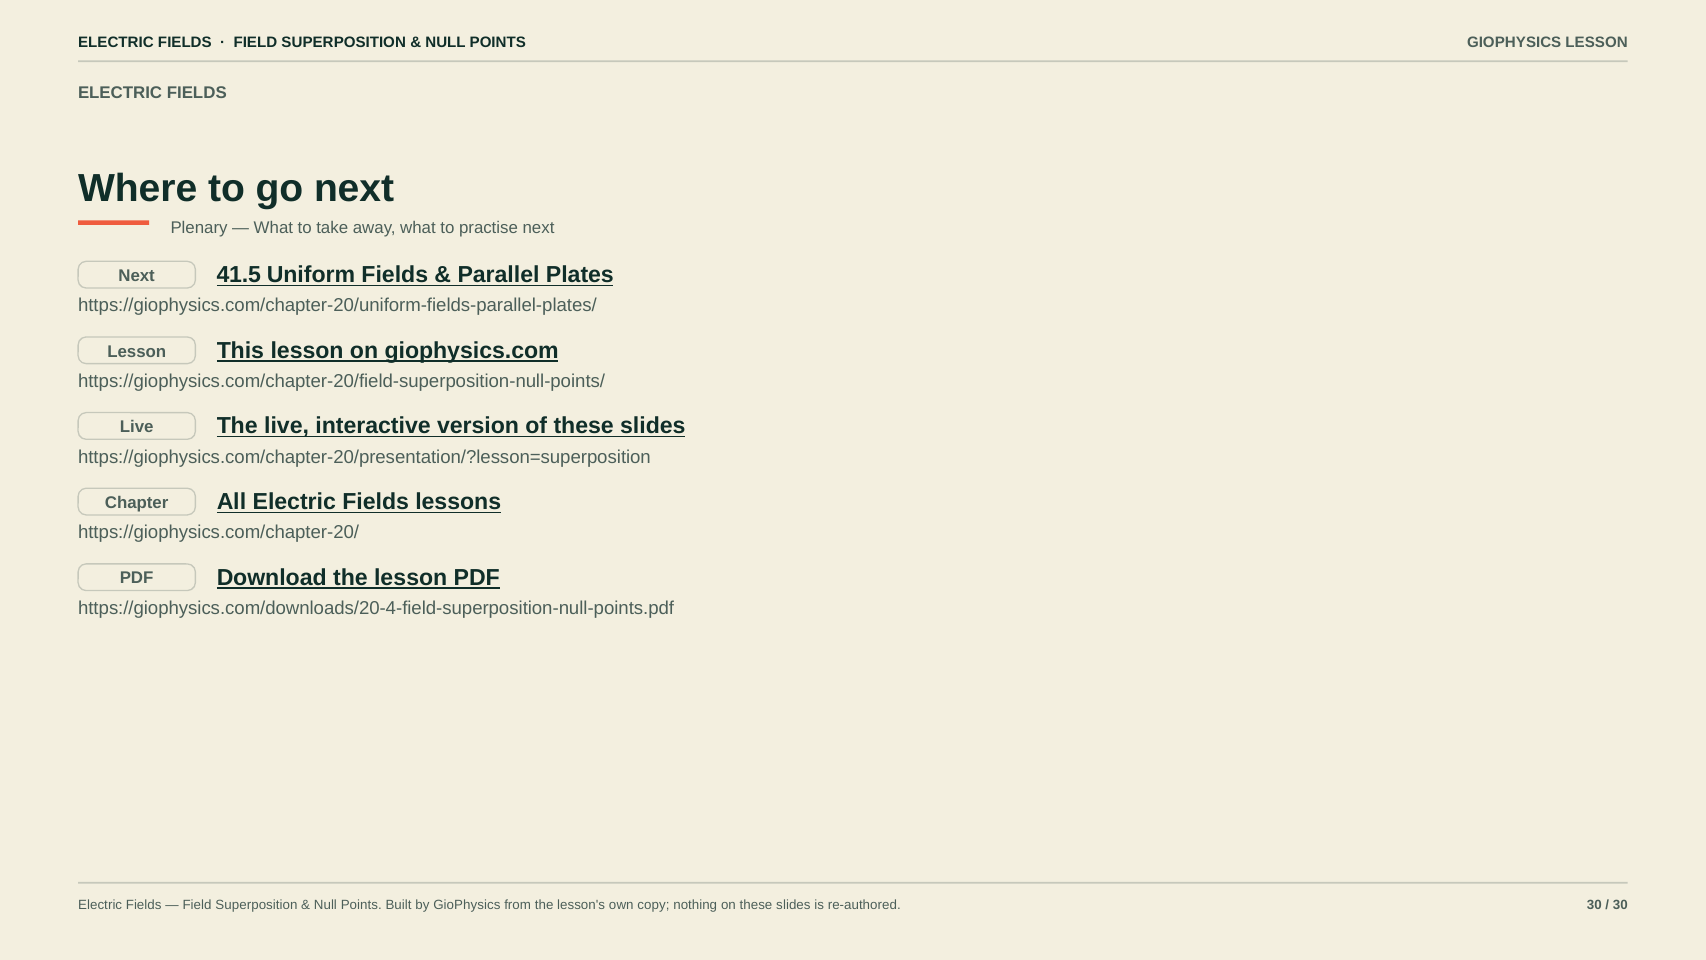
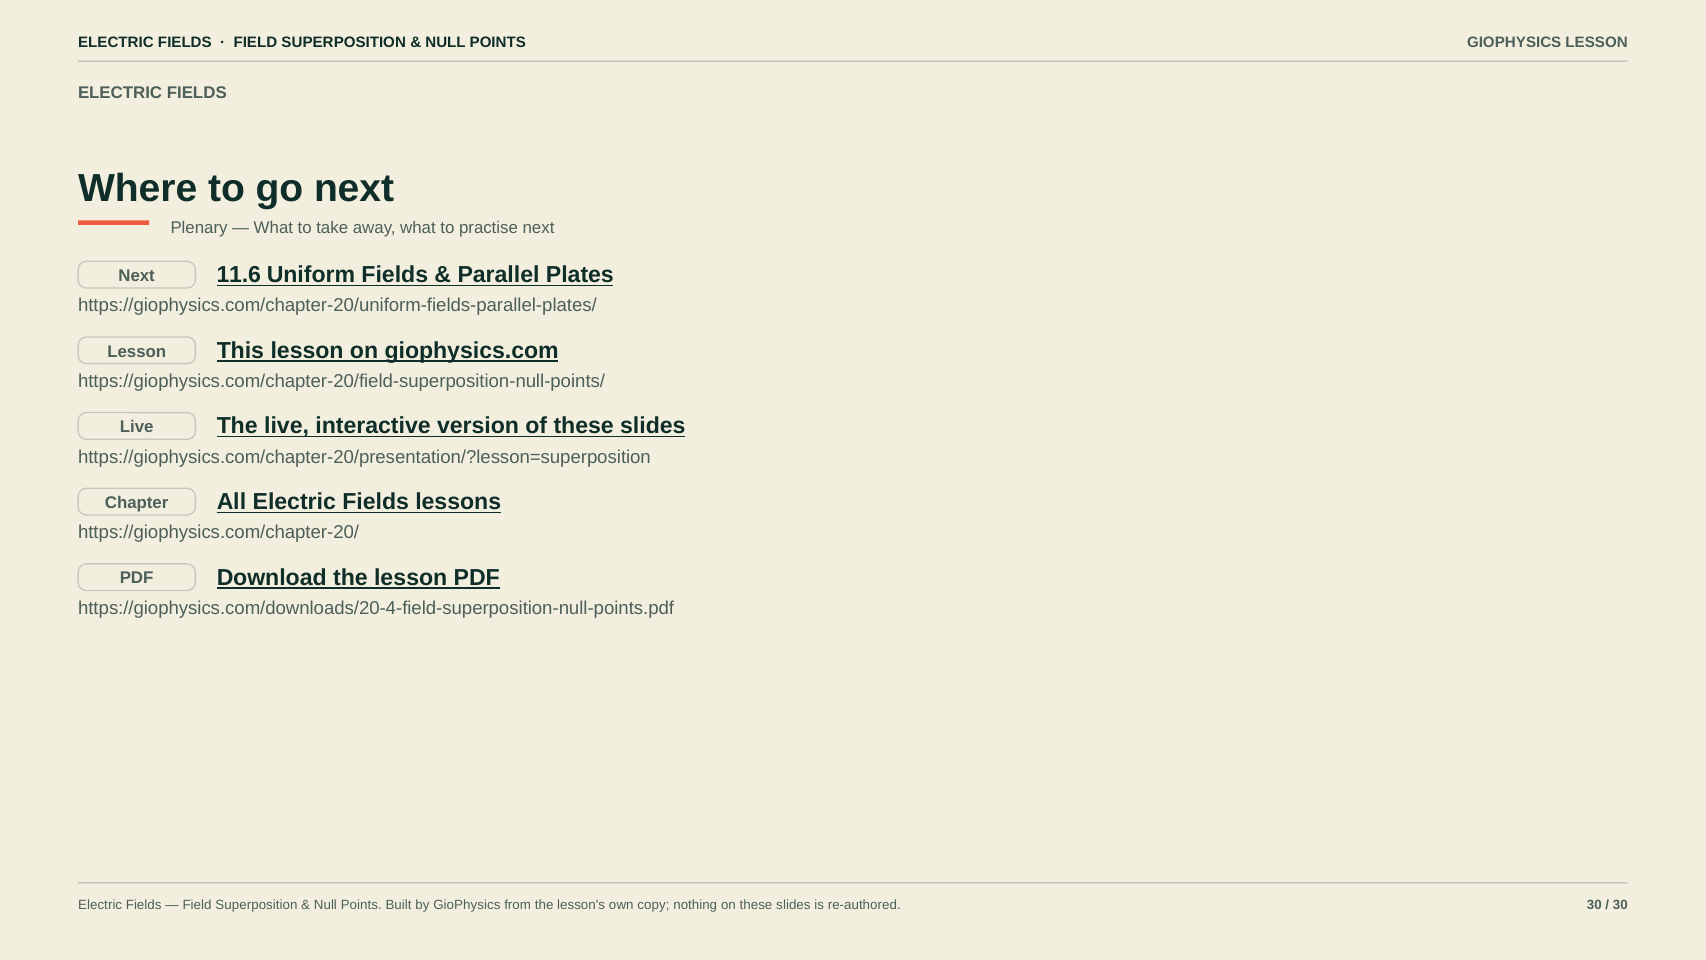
41.5: 41.5 -> 11.6
